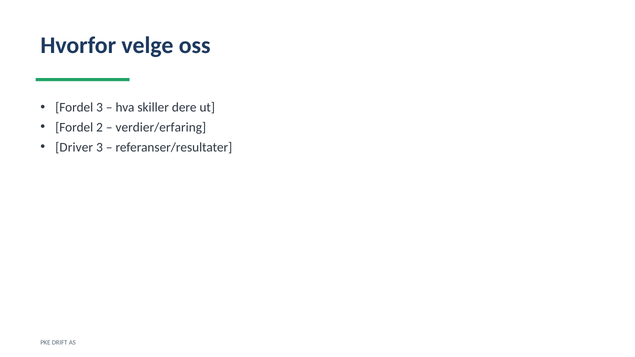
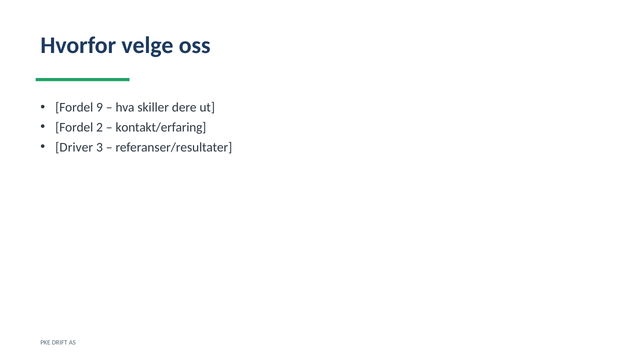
Fordel 3: 3 -> 9
verdier/erfaring: verdier/erfaring -> kontakt/erfaring
